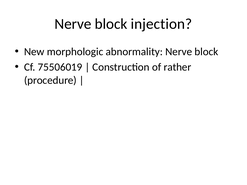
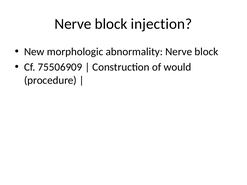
75506019: 75506019 -> 75506909
rather: rather -> would
